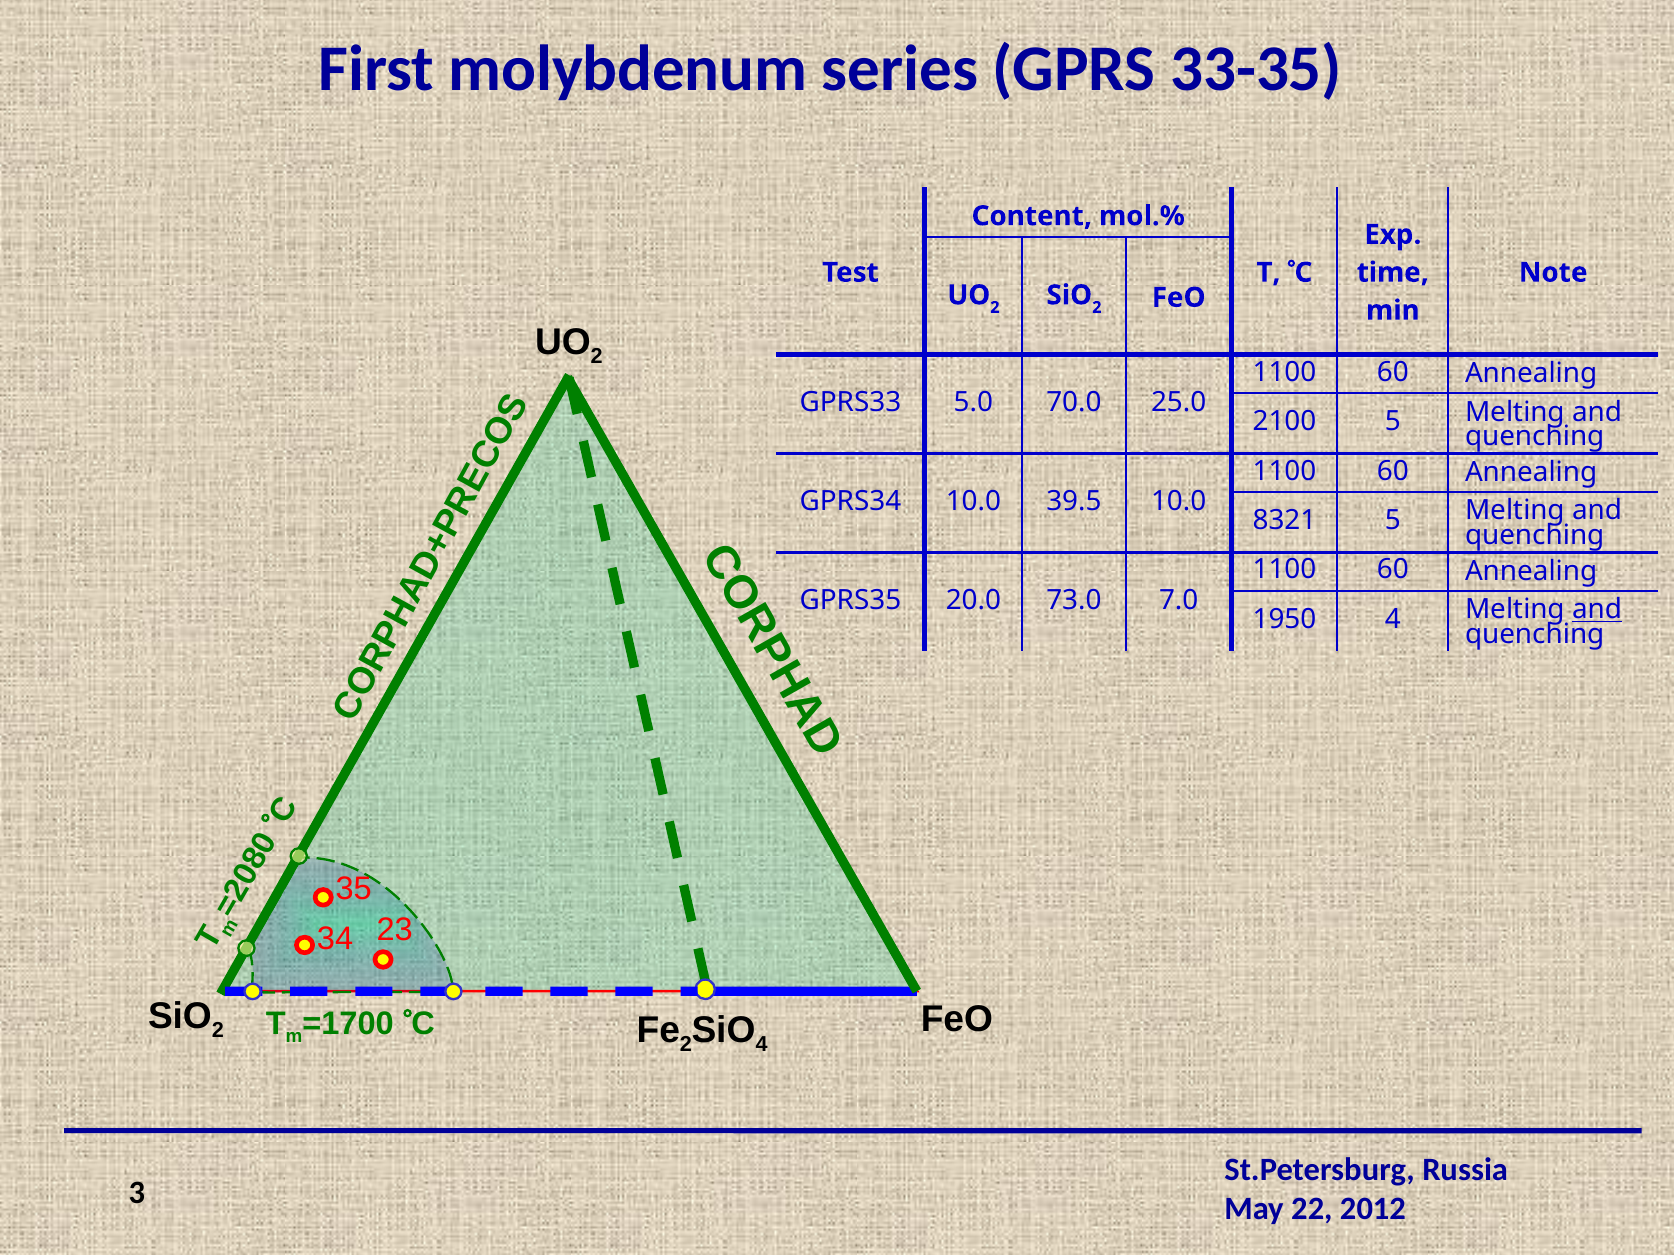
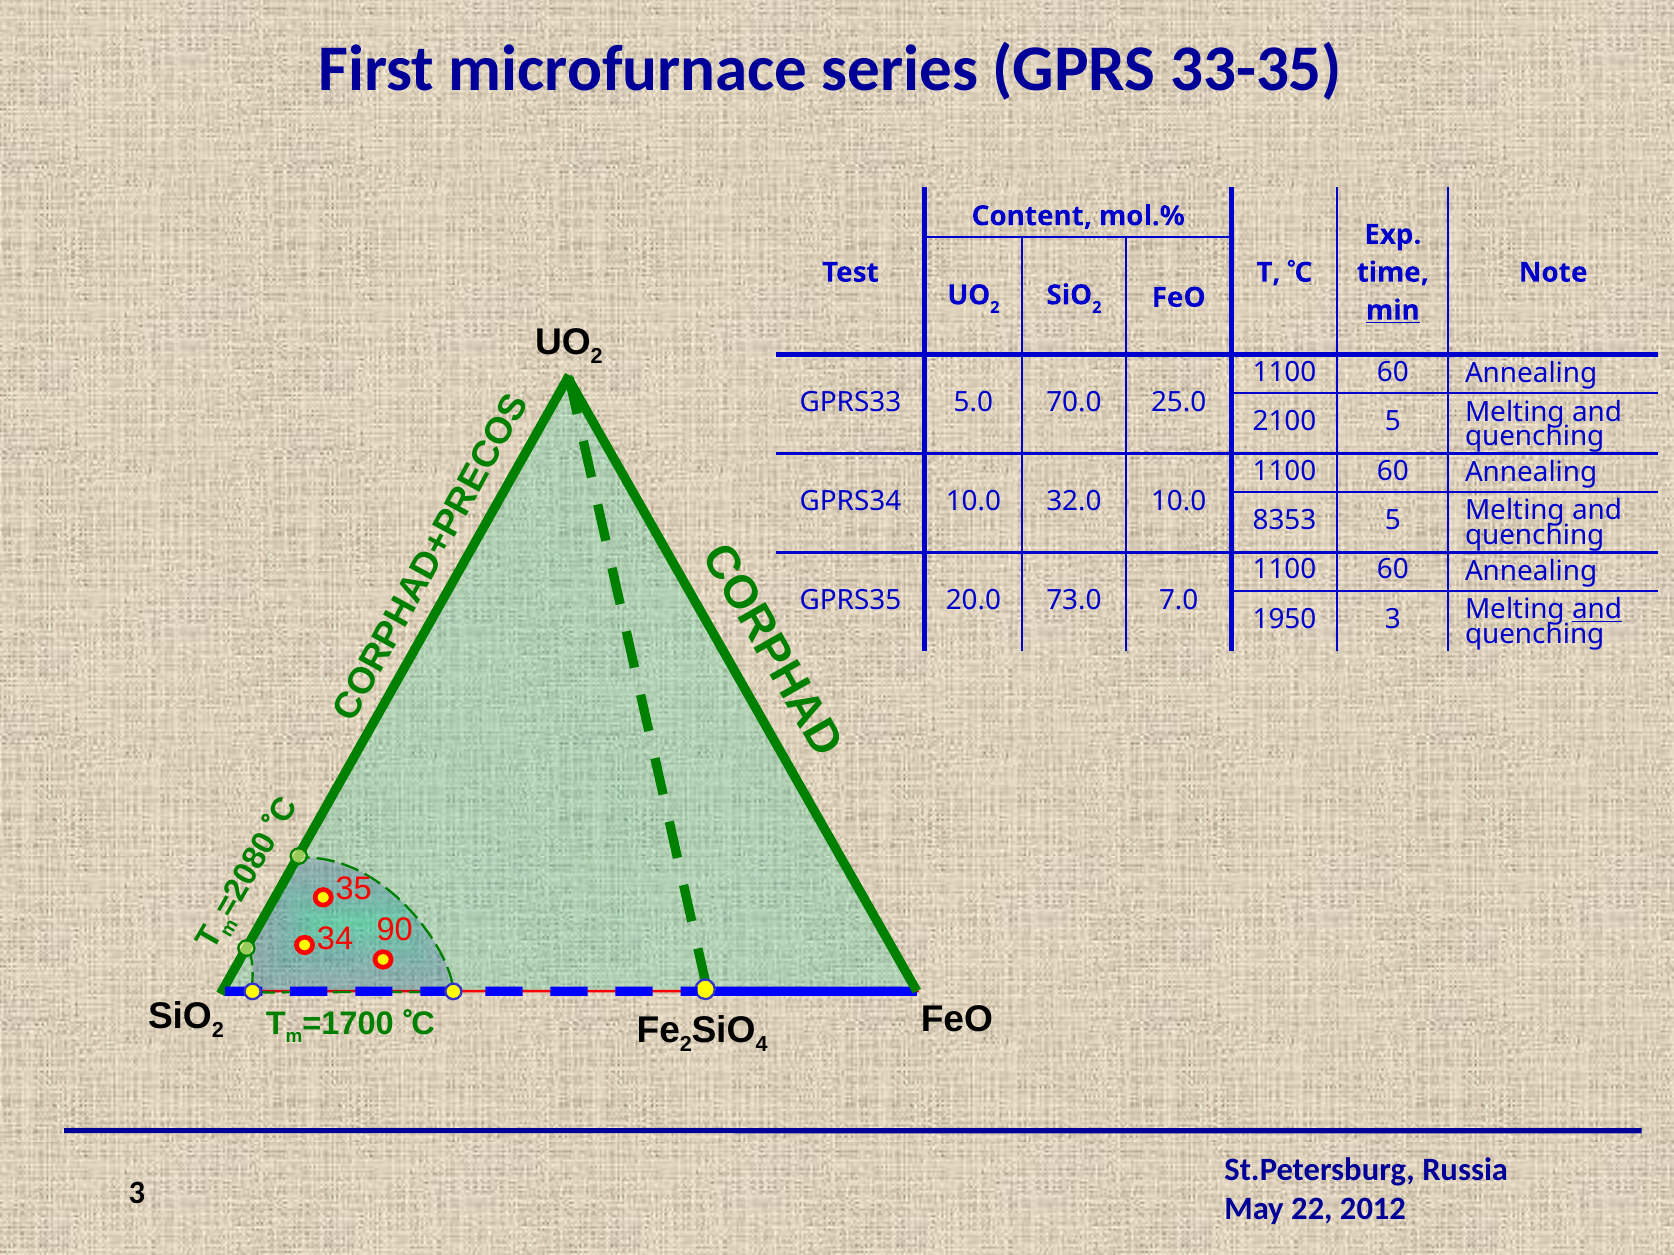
molybdenum: molybdenum -> microfurnace
min underline: none -> present
39.5: 39.5 -> 32.0
8321: 8321 -> 8353
1950 4: 4 -> 3
23: 23 -> 90
